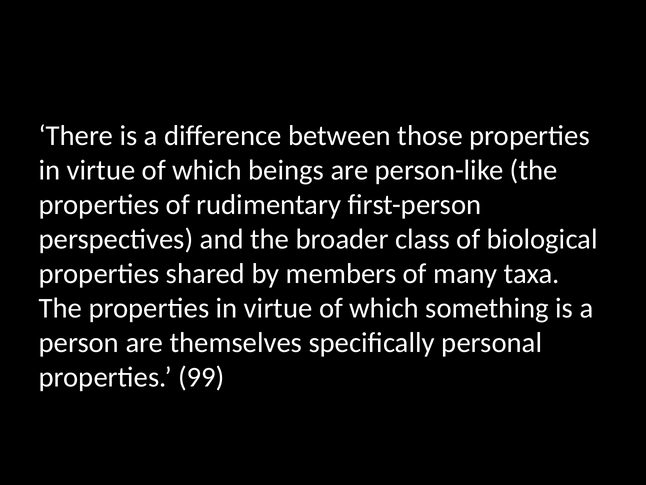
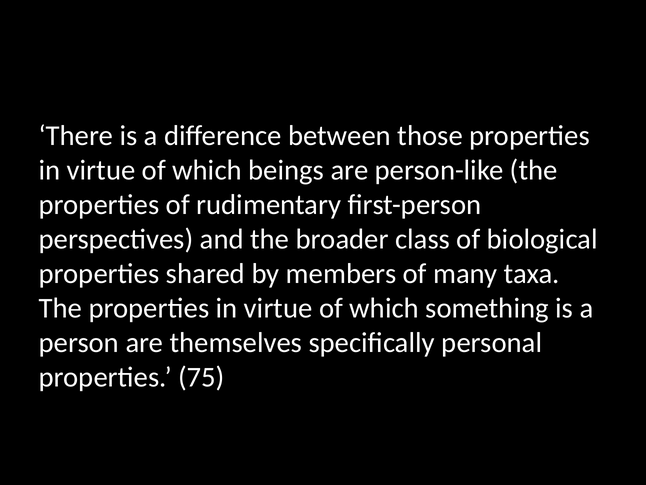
99: 99 -> 75
